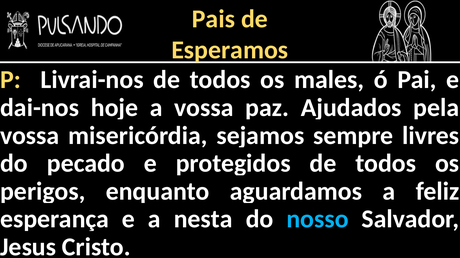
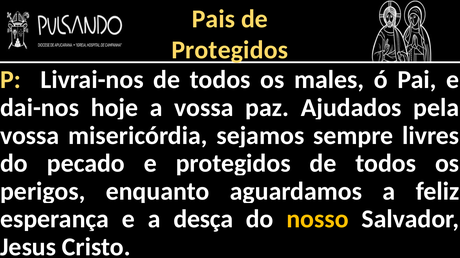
Esperamos at (230, 50): Esperamos -> Protegidos
nesta: nesta -> desça
nosso colour: light blue -> yellow
